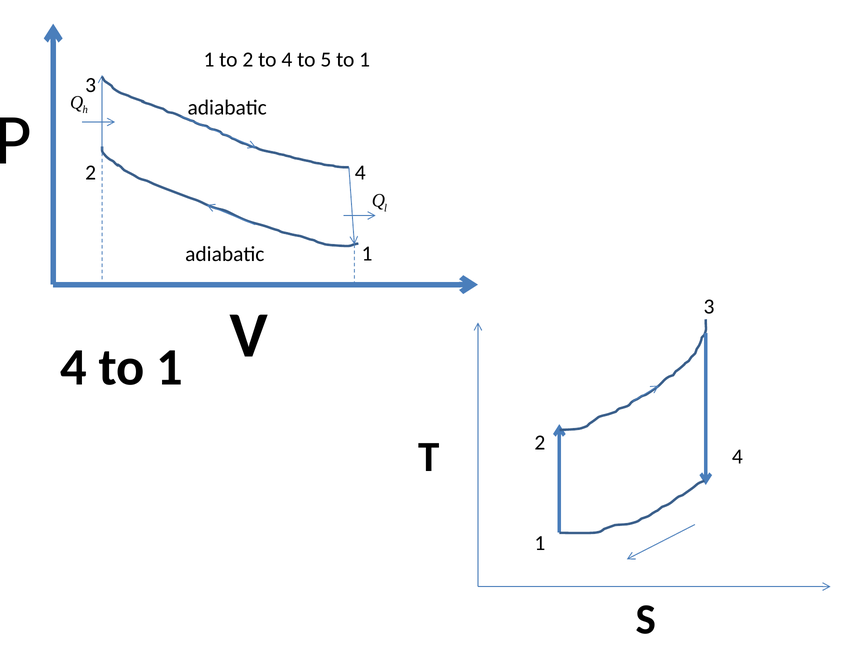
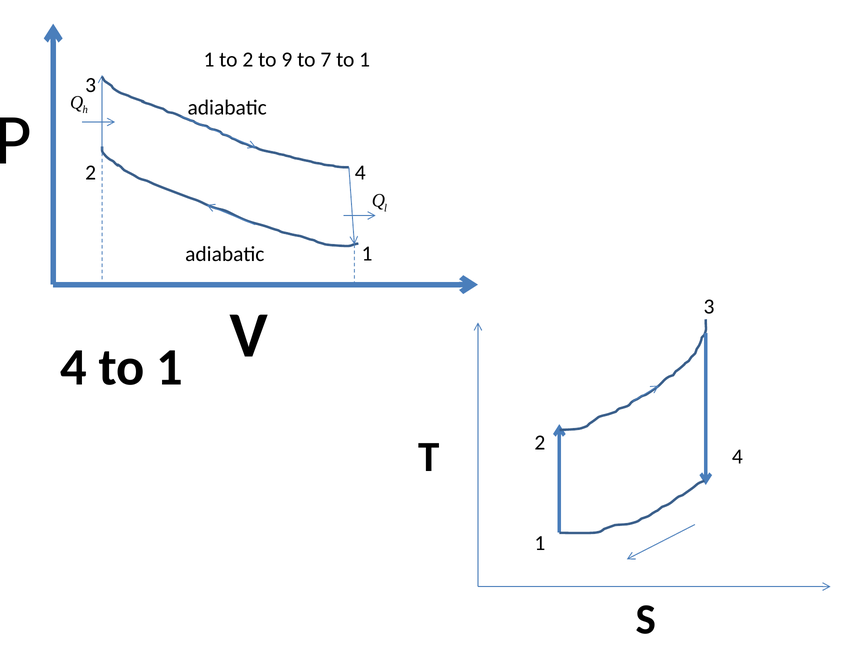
to 4: 4 -> 9
5: 5 -> 7
